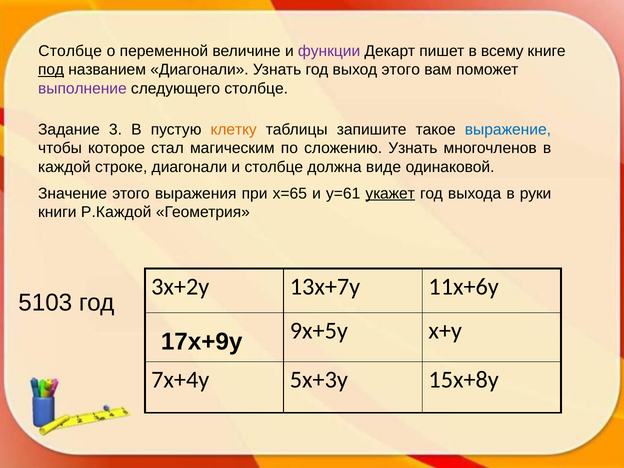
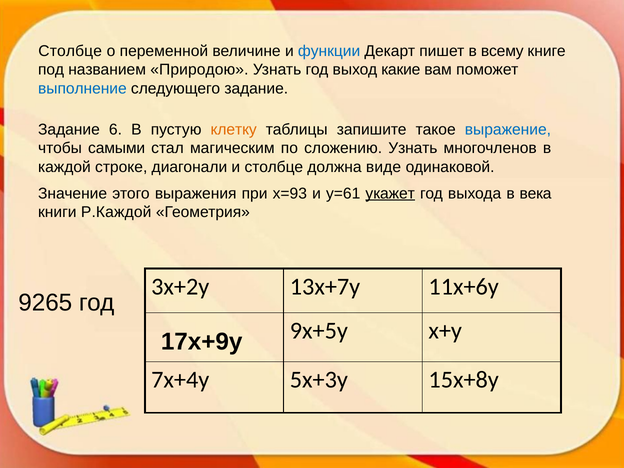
функции colour: purple -> blue
под underline: present -> none
названием Диагонали: Диагонали -> Природою
выход этого: этого -> какие
выполнение colour: purple -> blue
следующего столбце: столбце -> задание
3: 3 -> 6
которое: которое -> самыми
х=65: х=65 -> х=93
руки: руки -> века
5103: 5103 -> 9265
